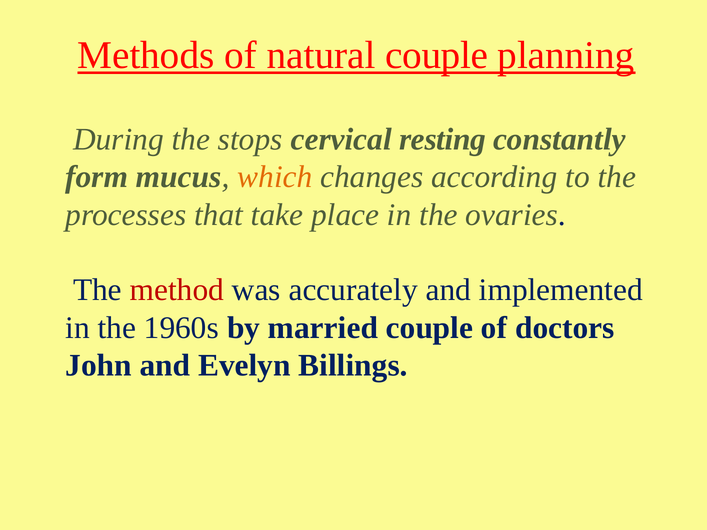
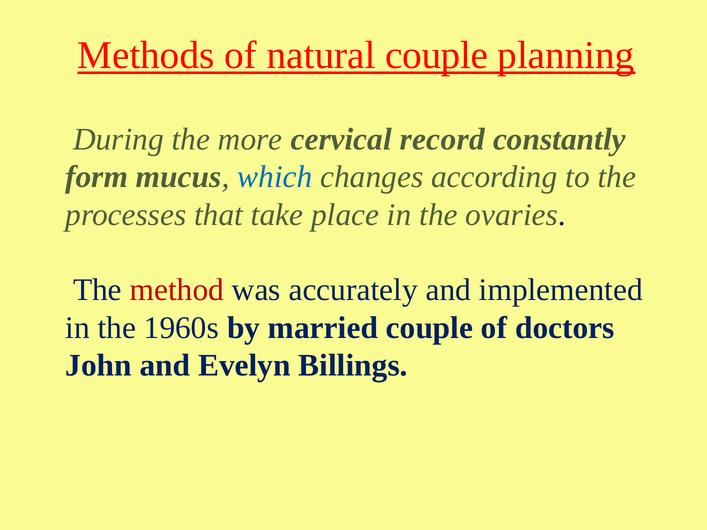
stops: stops -> more
resting: resting -> record
which colour: orange -> blue
